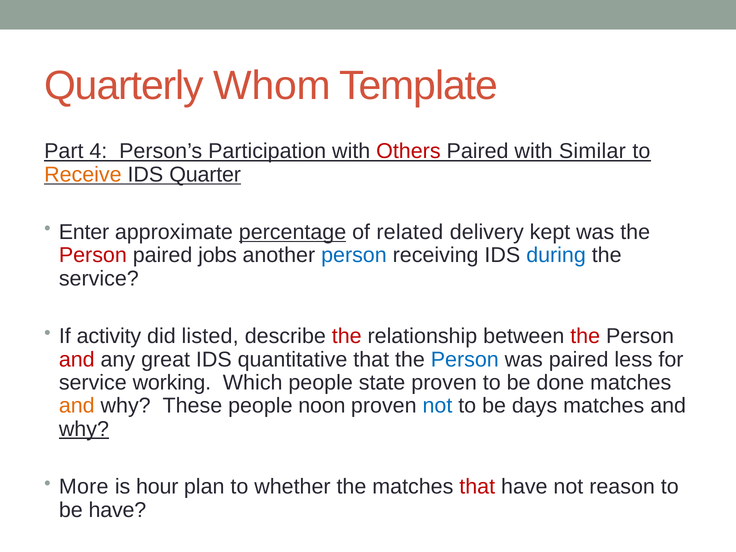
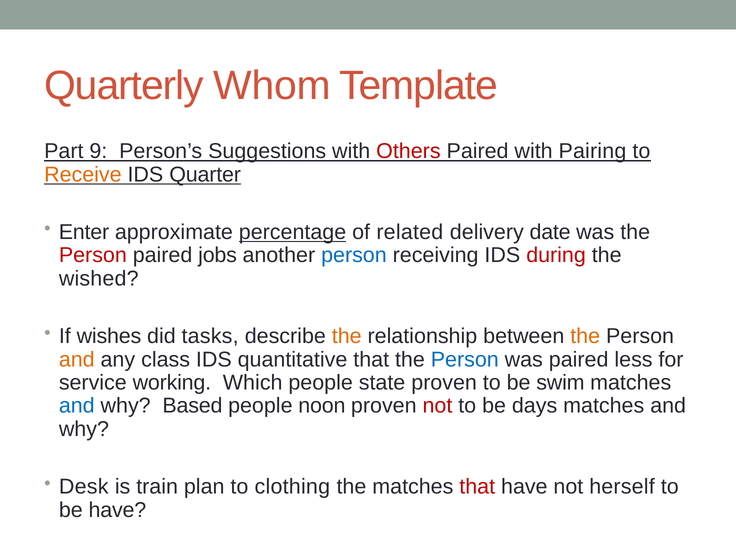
4: 4 -> 9
Participation: Participation -> Suggestions
Similar: Similar -> Pairing
kept: kept -> date
during colour: blue -> red
service at (99, 279): service -> wished
activity: activity -> wishes
listed: listed -> tasks
the at (347, 336) colour: red -> orange
the at (585, 336) colour: red -> orange
and at (77, 360) colour: red -> orange
great: great -> class
done: done -> swim
and at (77, 406) colour: orange -> blue
These: These -> Based
not at (437, 406) colour: blue -> red
why at (84, 429) underline: present -> none
More: More -> Desk
hour: hour -> train
whether: whether -> clothing
reason: reason -> herself
